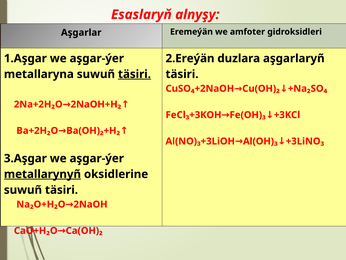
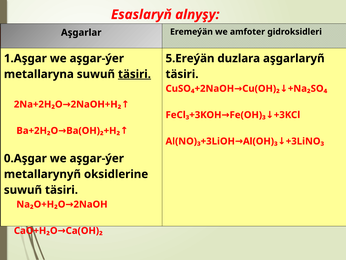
2.Ereýän: 2.Ereýän -> 5.Ereýän
3.Aşgar: 3.Aşgar -> 0.Aşgar
metallarynyñ underline: present -> none
